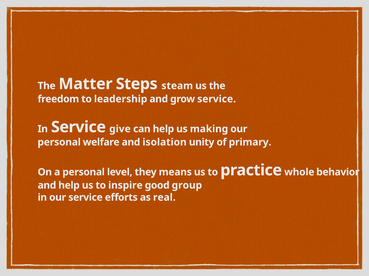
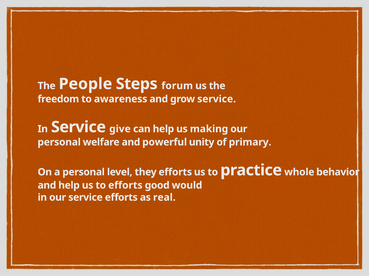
Matter: Matter -> People
steam: steam -> forum
leadership: leadership -> awareness
isolation: isolation -> powerful
they means: means -> efforts
to inspire: inspire -> efforts
group: group -> would
